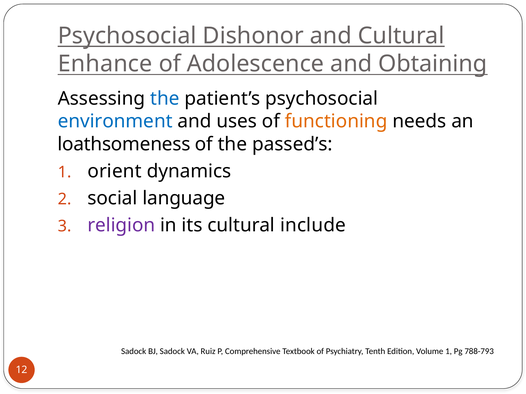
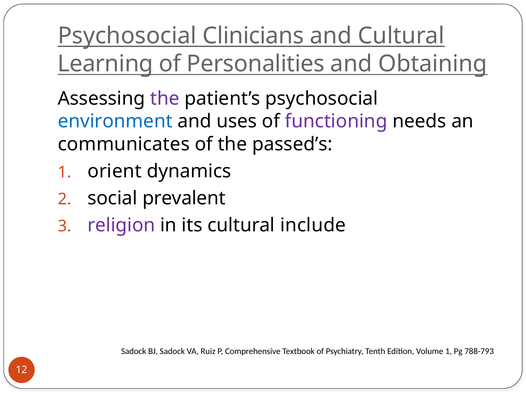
Dishonor: Dishonor -> Clinicians
Enhance: Enhance -> Learning
Adolescence: Adolescence -> Personalities
the at (165, 99) colour: blue -> purple
functioning colour: orange -> purple
loathsomeness: loathsomeness -> communicates
language: language -> prevalent
